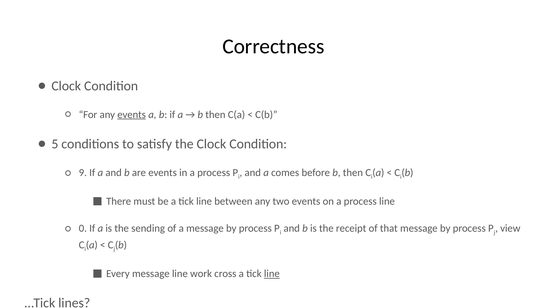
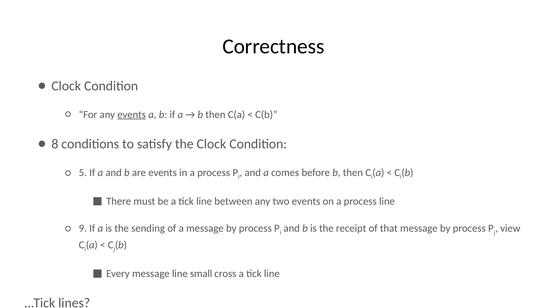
5: 5 -> 8
9: 9 -> 5
0: 0 -> 9
work: work -> small
line at (272, 273) underline: present -> none
